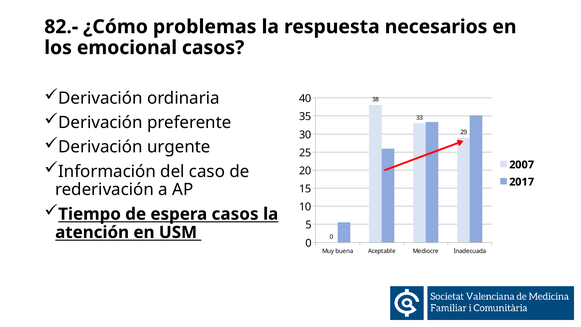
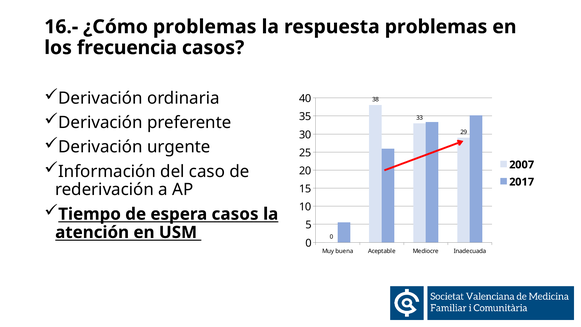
82.-: 82.- -> 16.-
respuesta necesarios: necesarios -> problemas
emocional: emocional -> frecuencia
